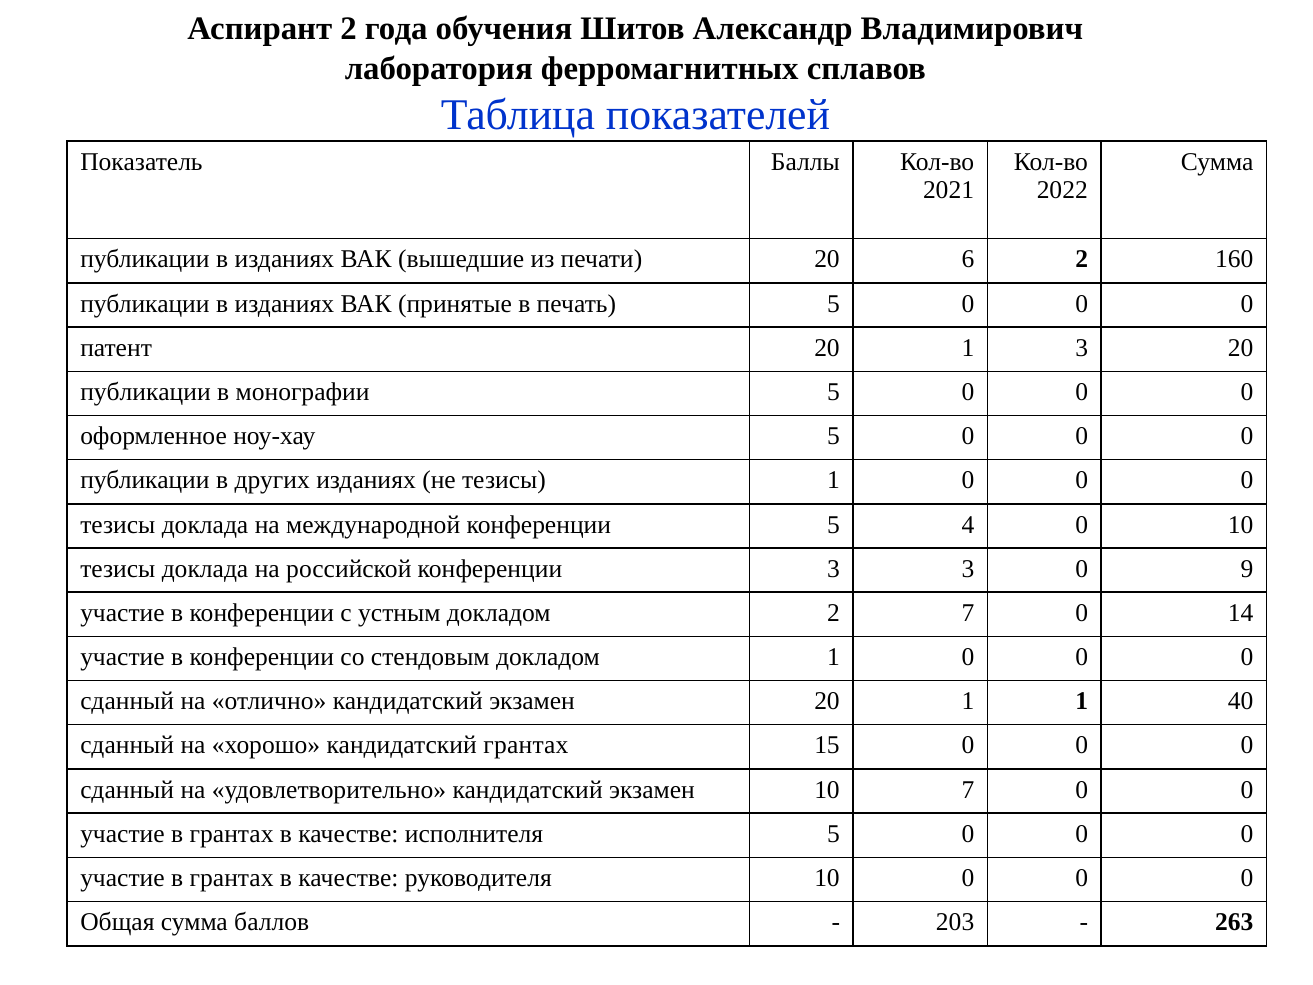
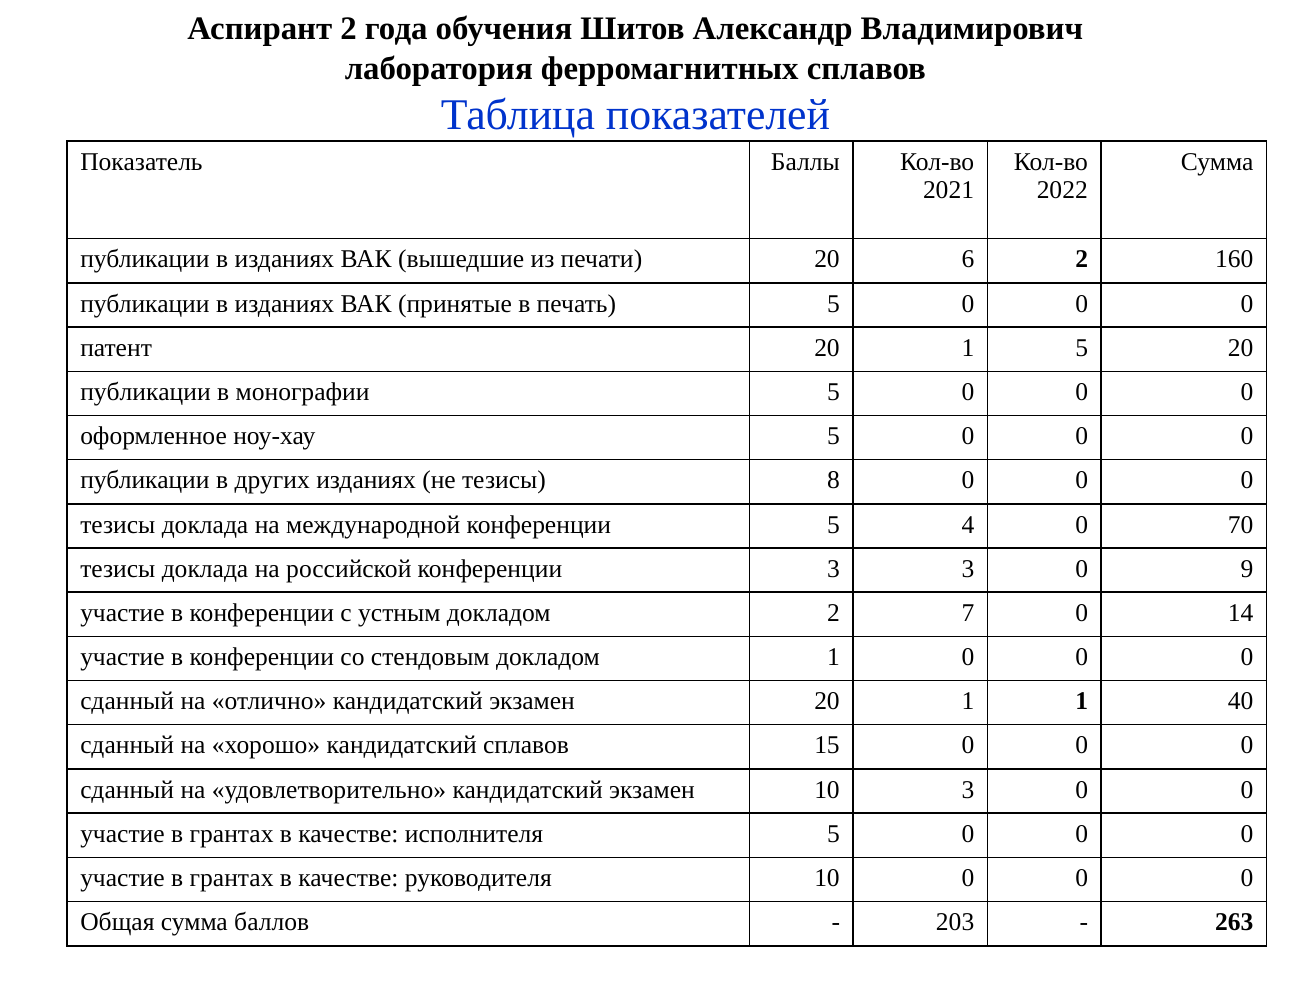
1 3: 3 -> 5
тезисы 1: 1 -> 8
0 10: 10 -> 70
кандидатский грантах: грантах -> сплавов
10 7: 7 -> 3
